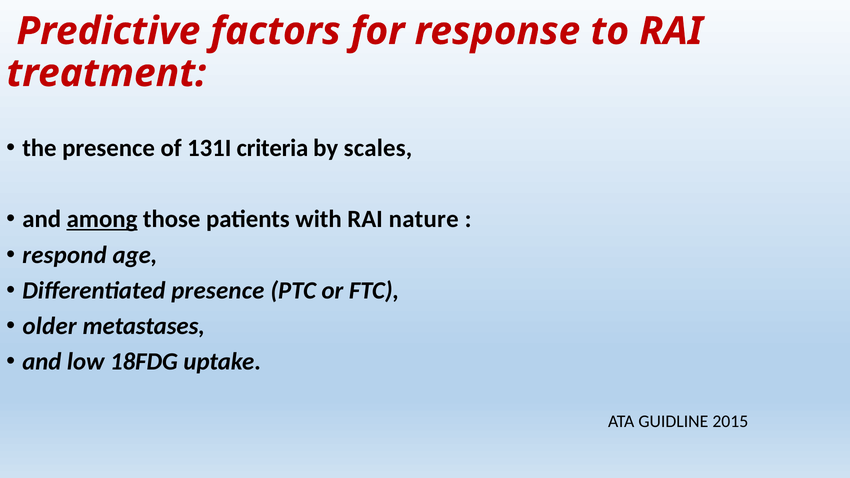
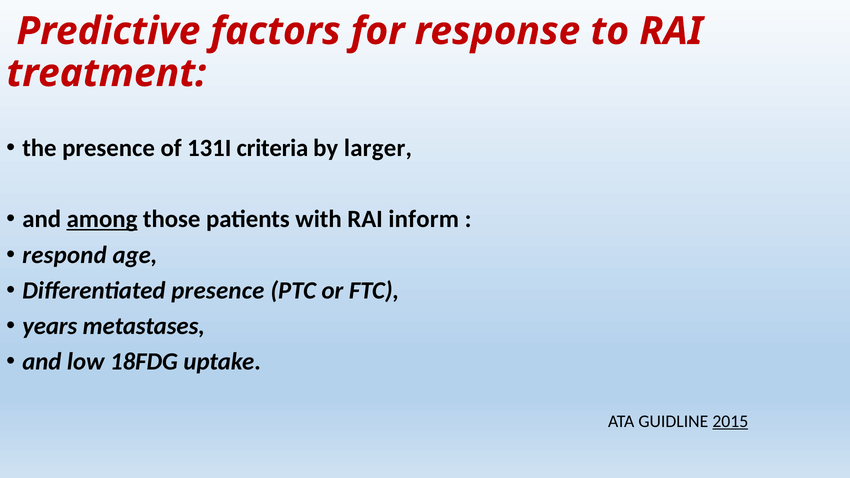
scales: scales -> larger
nature: nature -> inform
older: older -> years
2015 underline: none -> present
